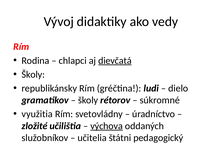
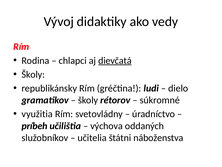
zložité: zložité -> príbeh
výchova underline: present -> none
pedagogický: pedagogický -> náboženstva
